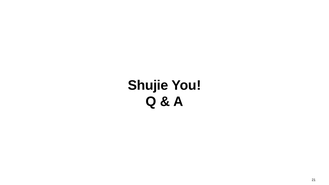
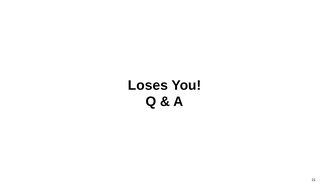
Shujie: Shujie -> Loses
